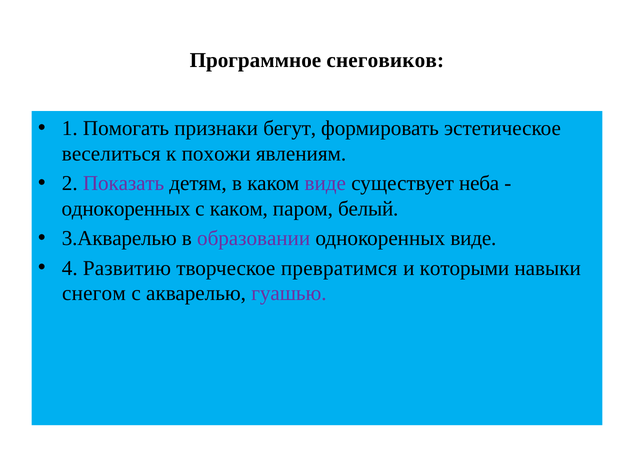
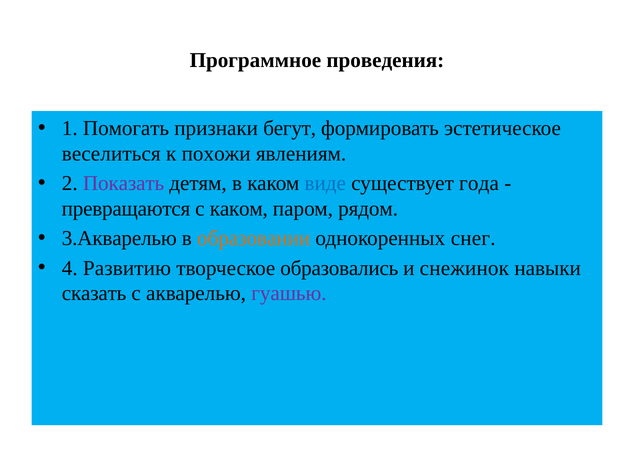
снеговиков: снеговиков -> проведения
виде at (325, 183) colour: purple -> blue
неба: неба -> года
однокоренных at (126, 209): однокоренных -> превращаются
белый: белый -> рядом
образовании colour: purple -> orange
однокоренных виде: виде -> снег
превратимся: превратимся -> образовались
которыми: которыми -> снежинок
снегом: снегом -> сказать
